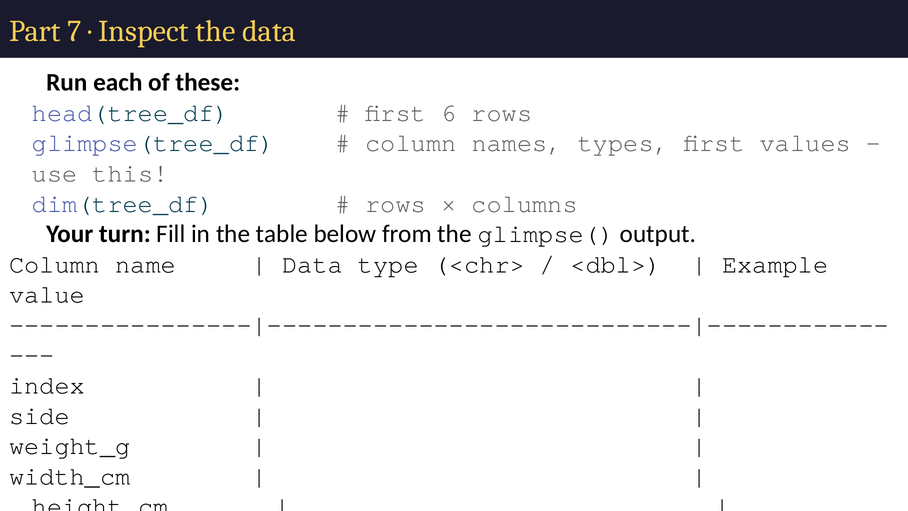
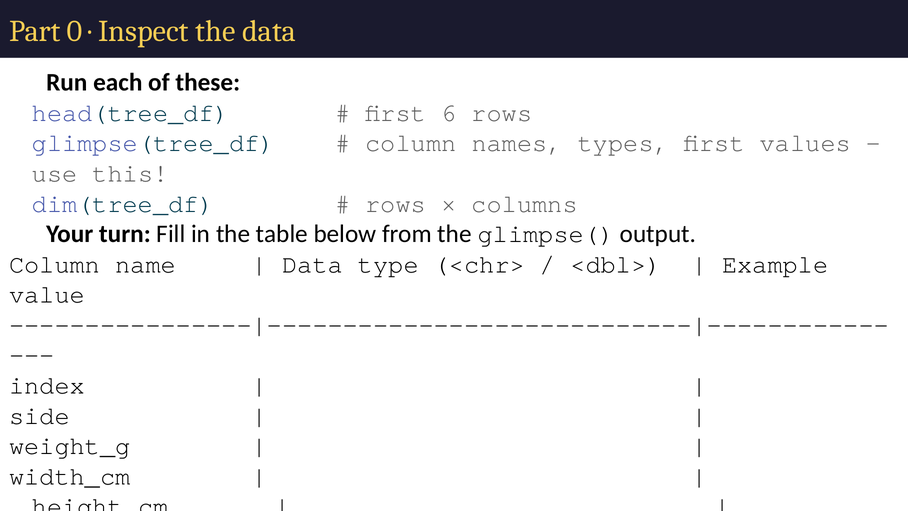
7: 7 -> 0
